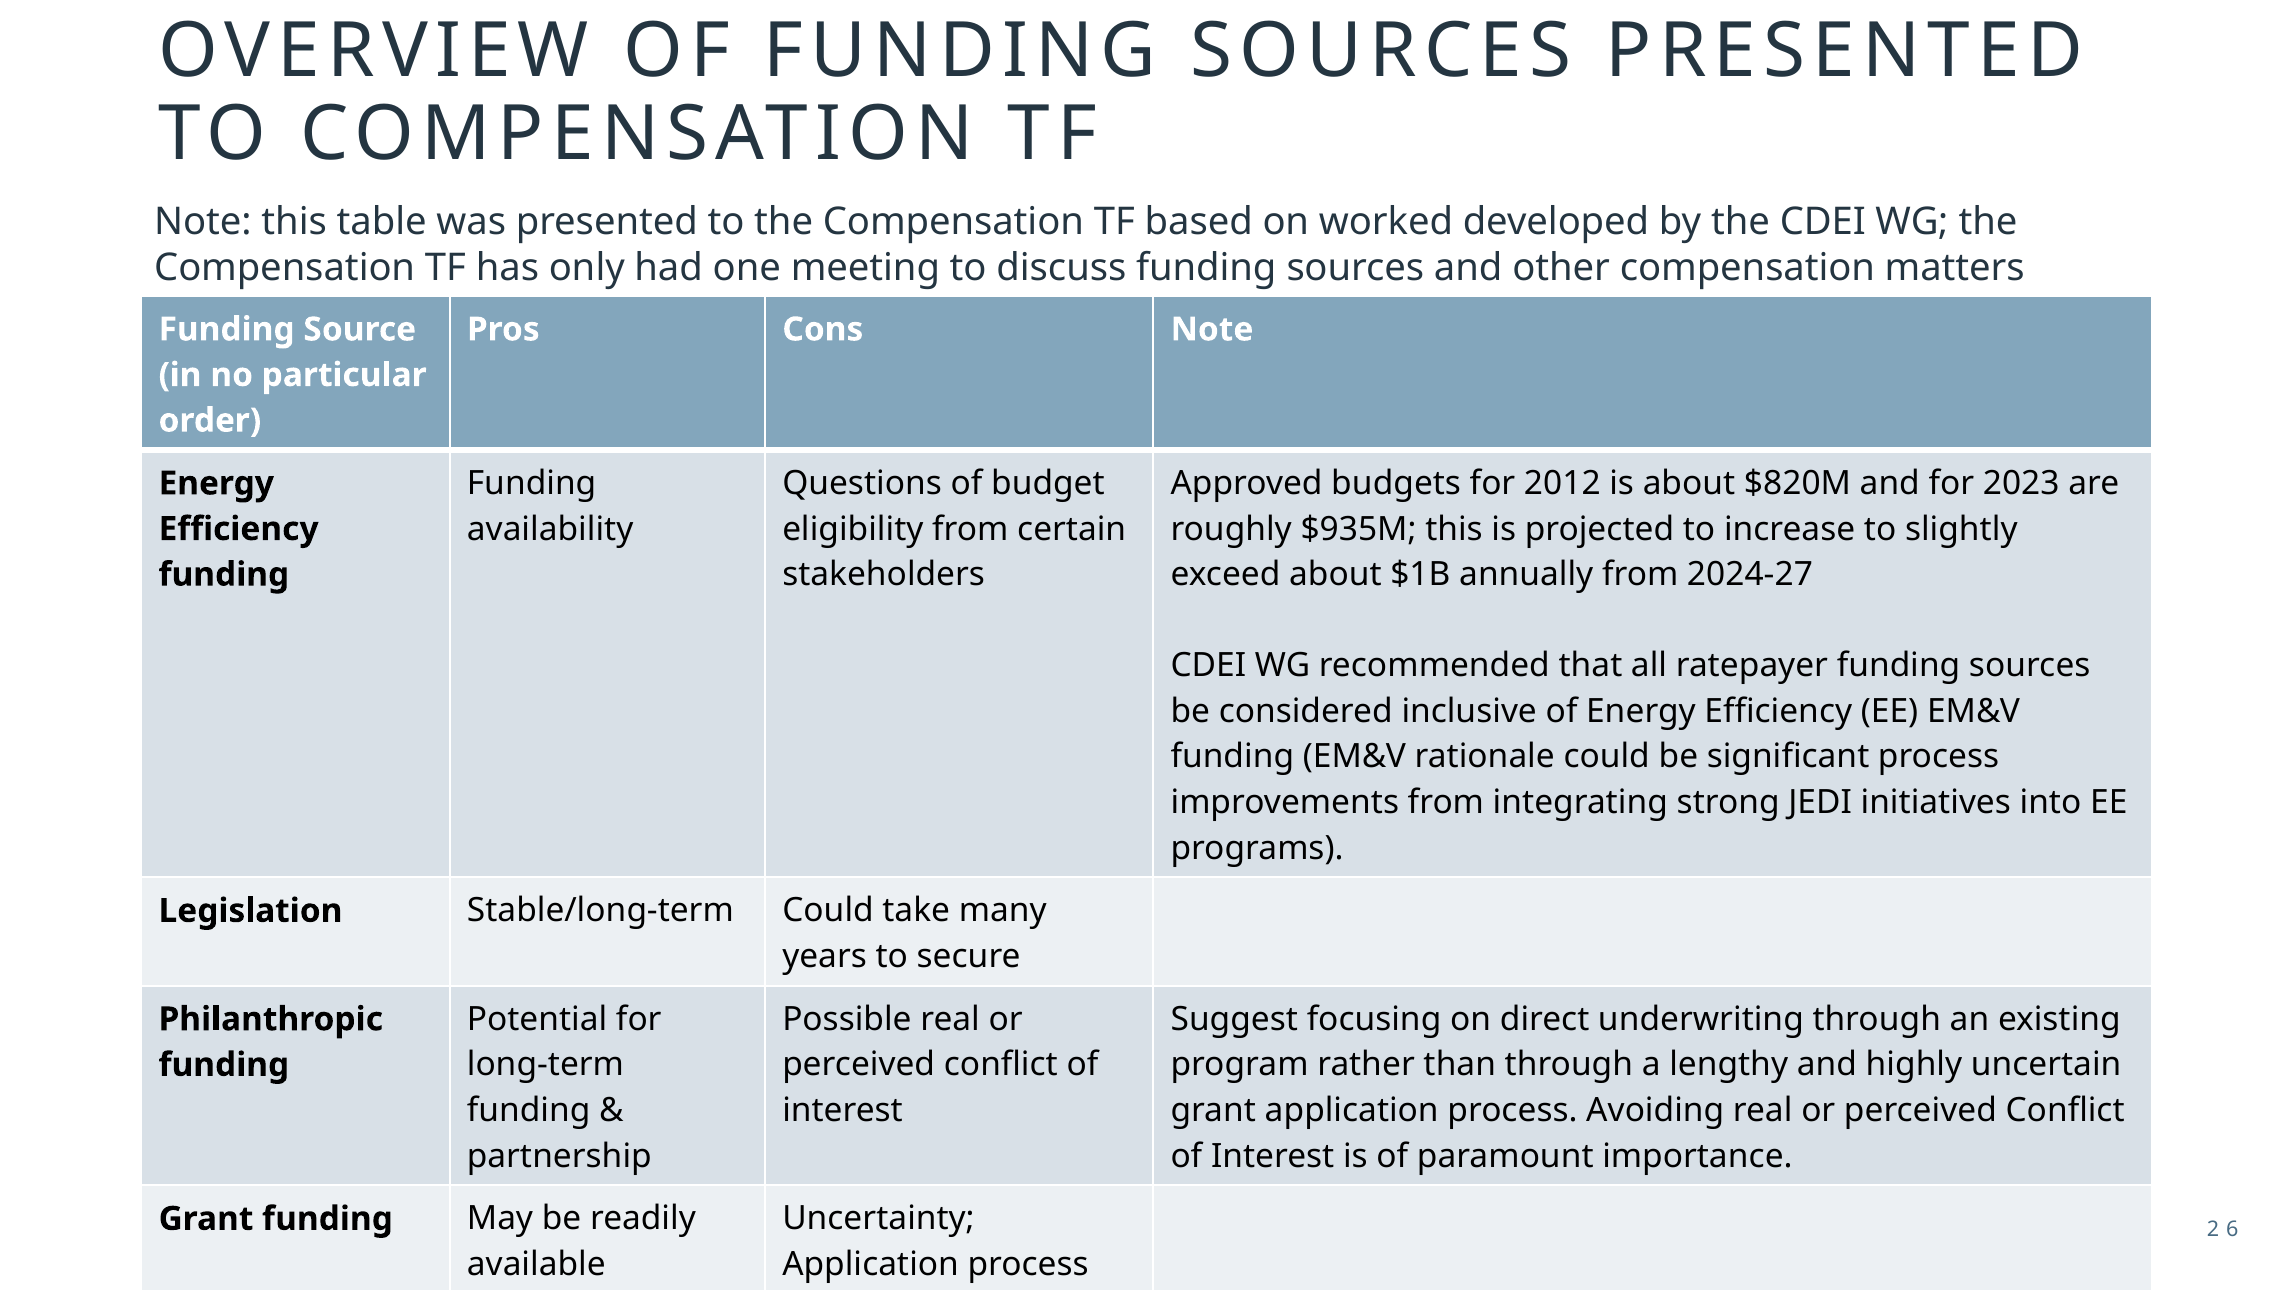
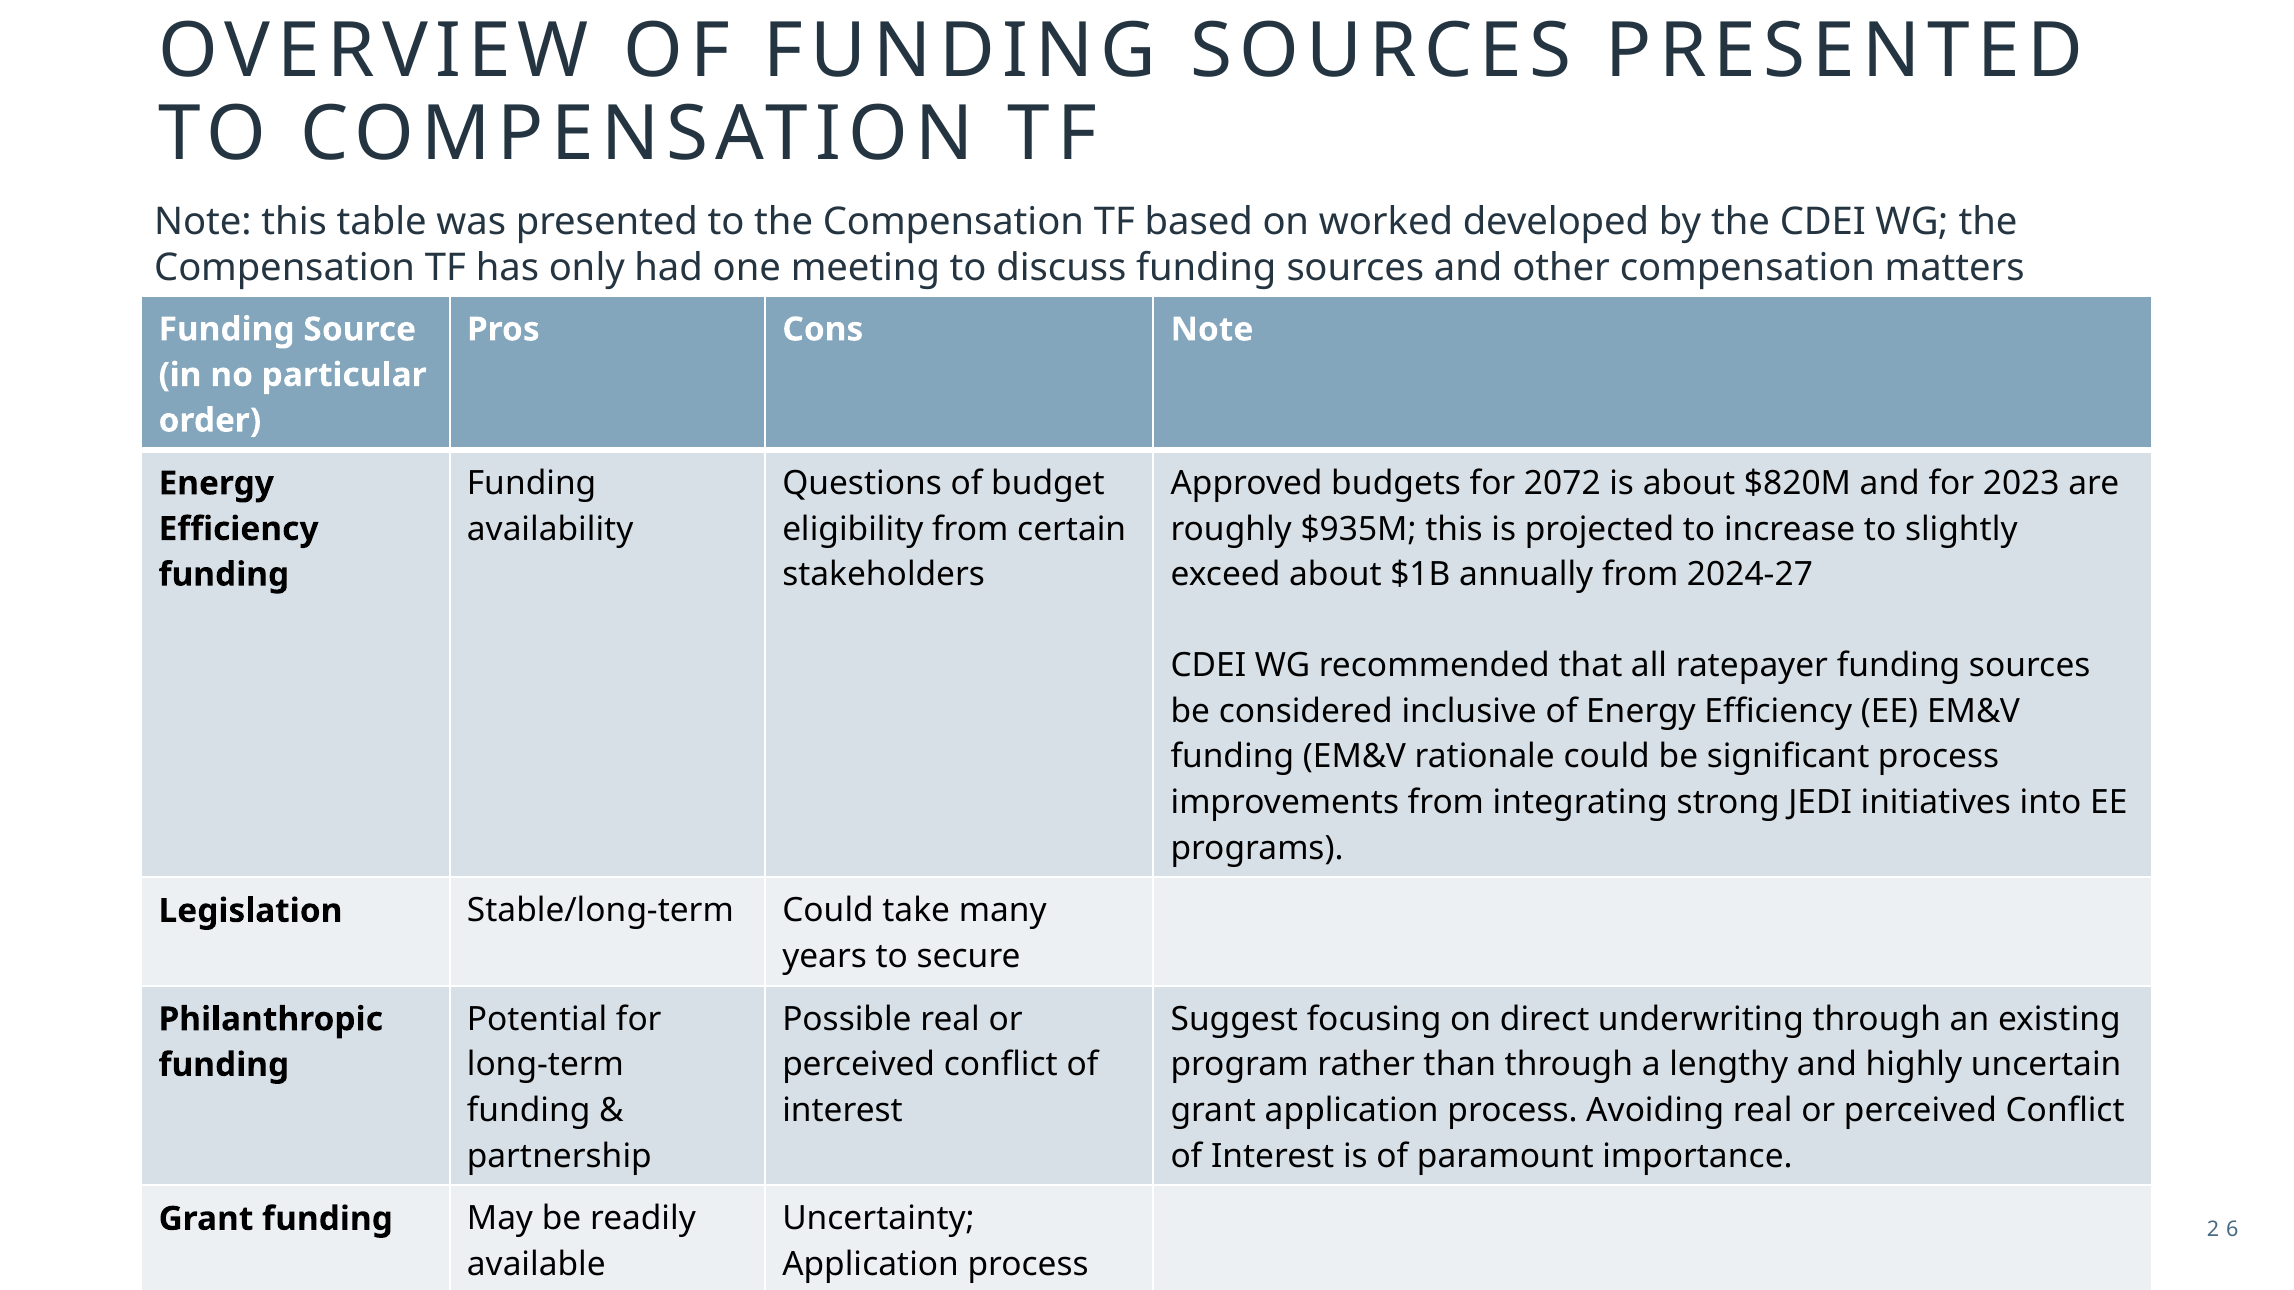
2012: 2012 -> 2072
